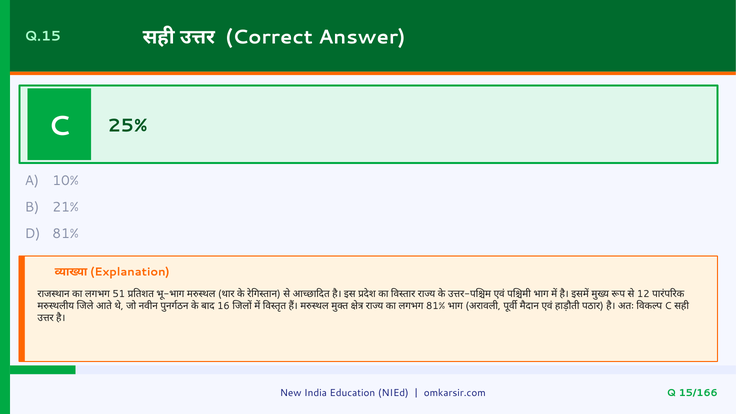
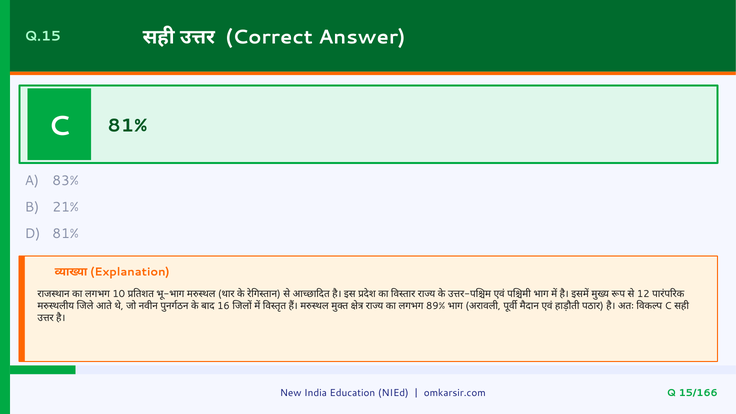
C 25%: 25% -> 81%
10%: 10% -> 83%
51: 51 -> 10
81% at (436, 306): 81% -> 89%
